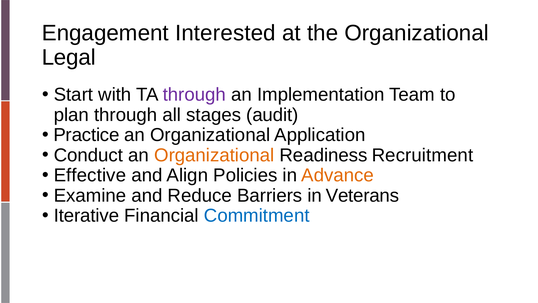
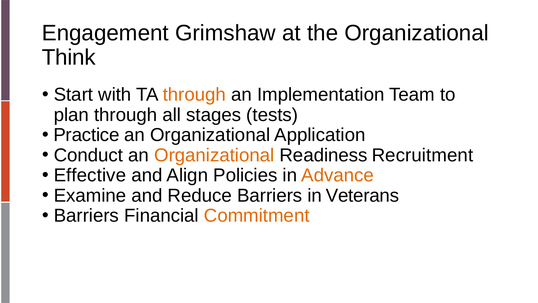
Interested: Interested -> Grimshaw
Legal: Legal -> Think
through at (194, 95) colour: purple -> orange
audit: audit -> tests
Iterative at (86, 215): Iterative -> Barriers
Commitment colour: blue -> orange
